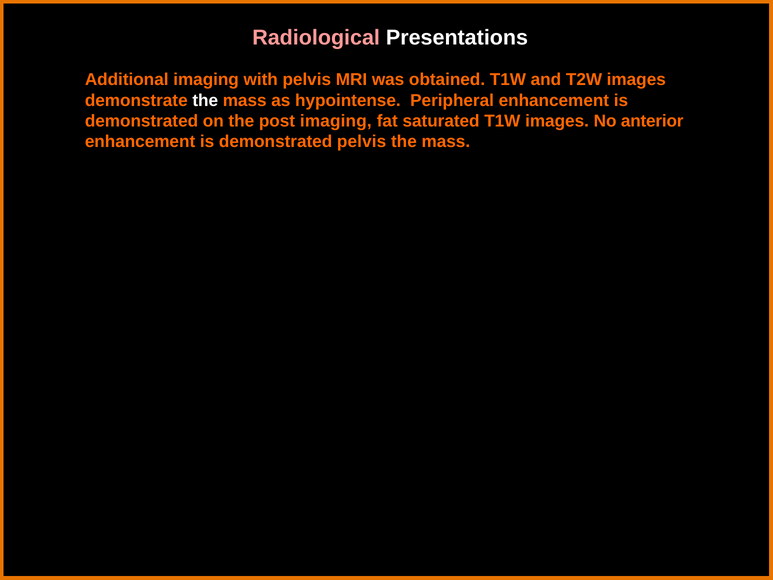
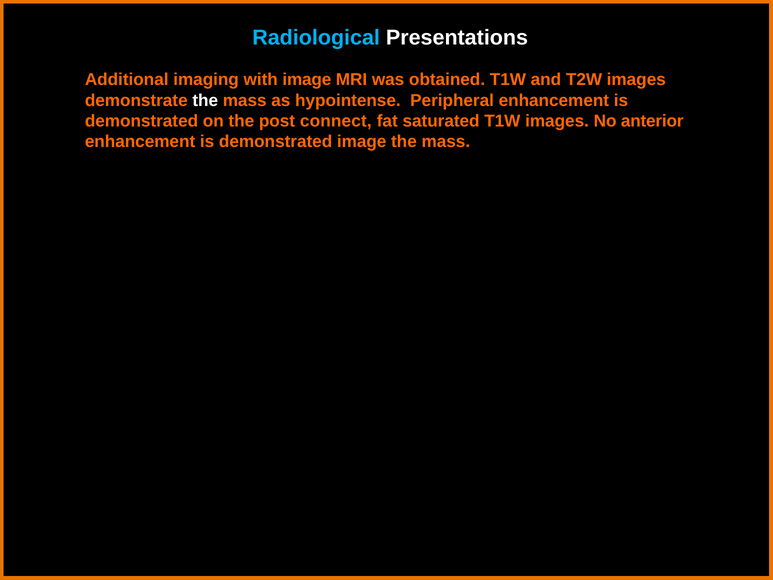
Radiological colour: pink -> light blue
with pelvis: pelvis -> image
post imaging: imaging -> connect
demonstrated pelvis: pelvis -> image
